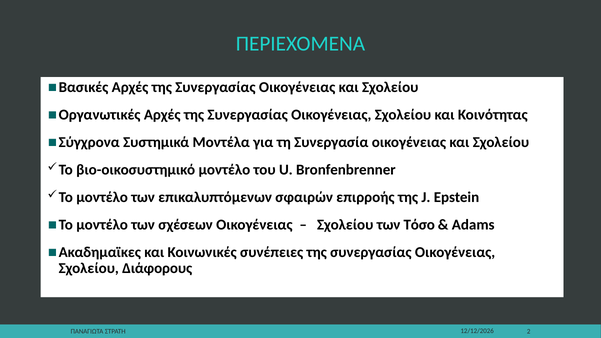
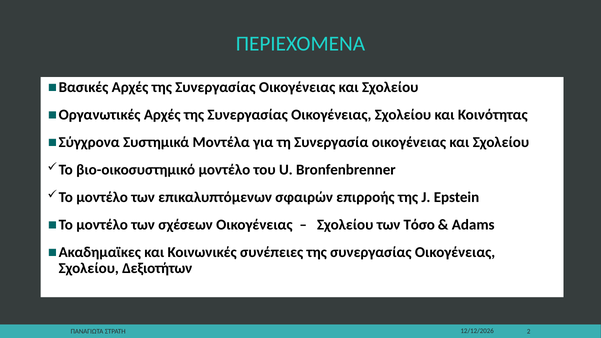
Διάφορους: Διάφορους -> Δεξιοτήτων
